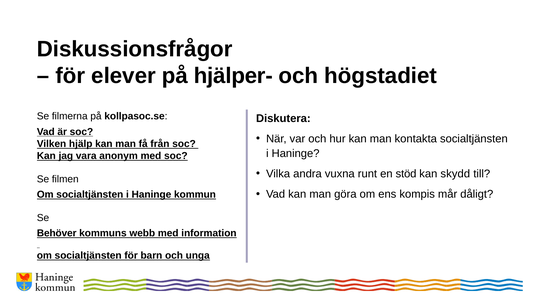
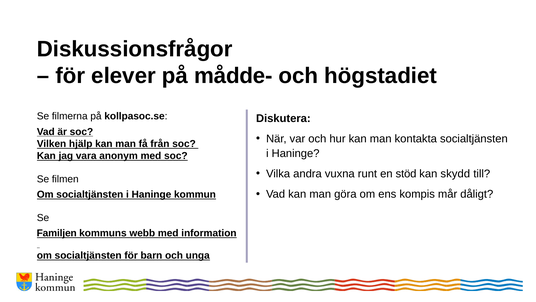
hjälper-: hjälper- -> mådde-
Behöver: Behöver -> Familjen
